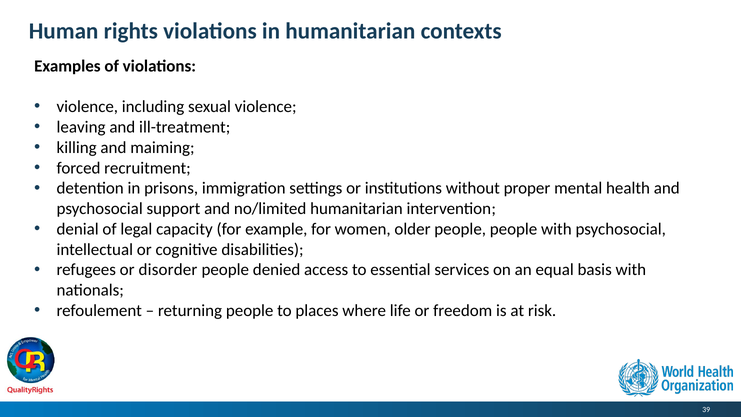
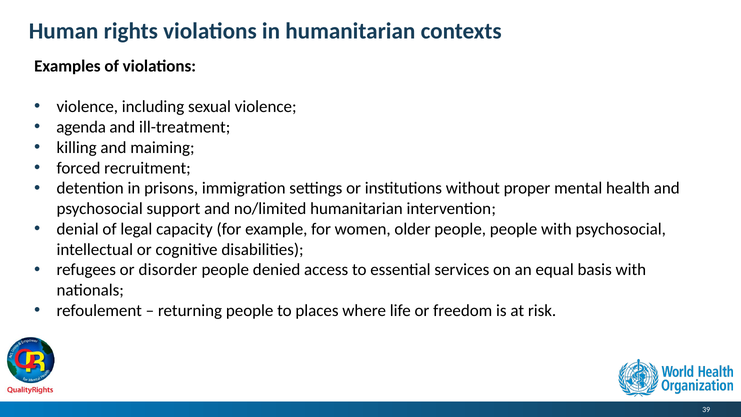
leaving: leaving -> agenda
